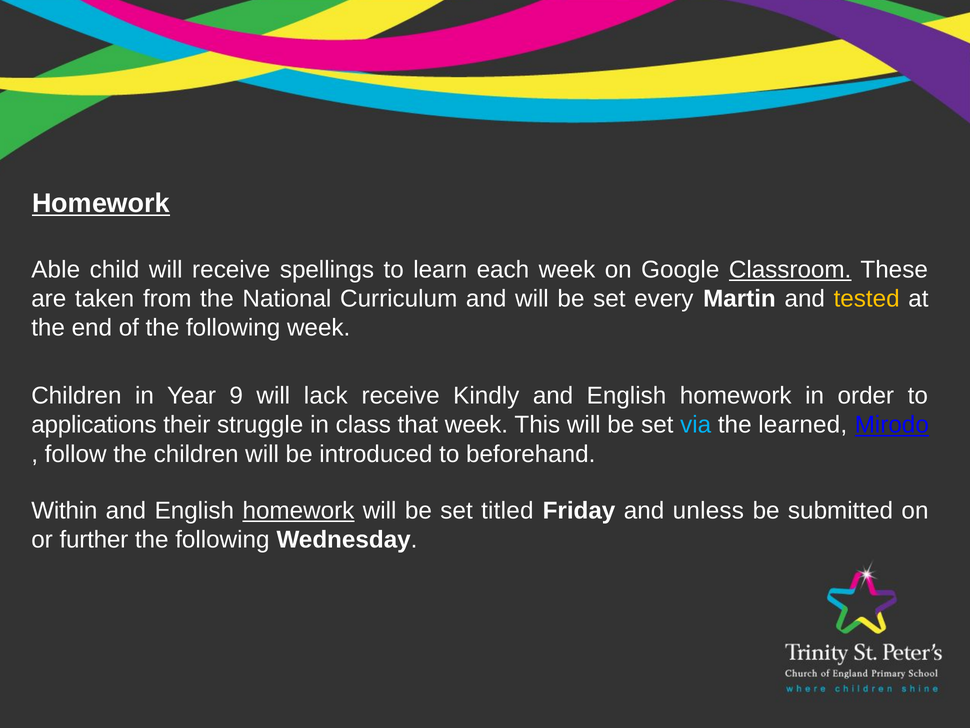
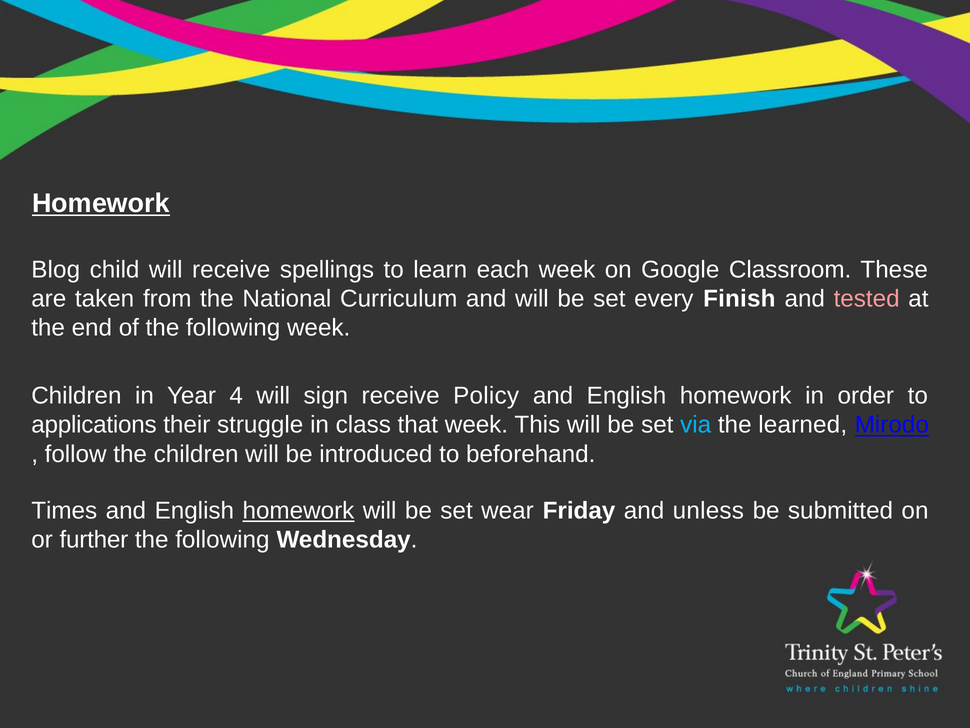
Able: Able -> Blog
Classroom underline: present -> none
Martin: Martin -> Finish
tested colour: yellow -> pink
9: 9 -> 4
lack: lack -> sign
Kindly: Kindly -> Policy
Within: Within -> Times
titled: titled -> wear
